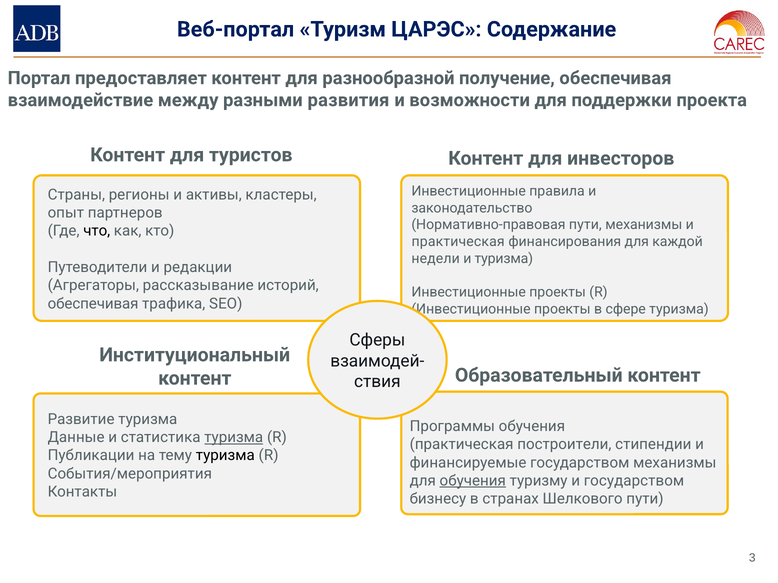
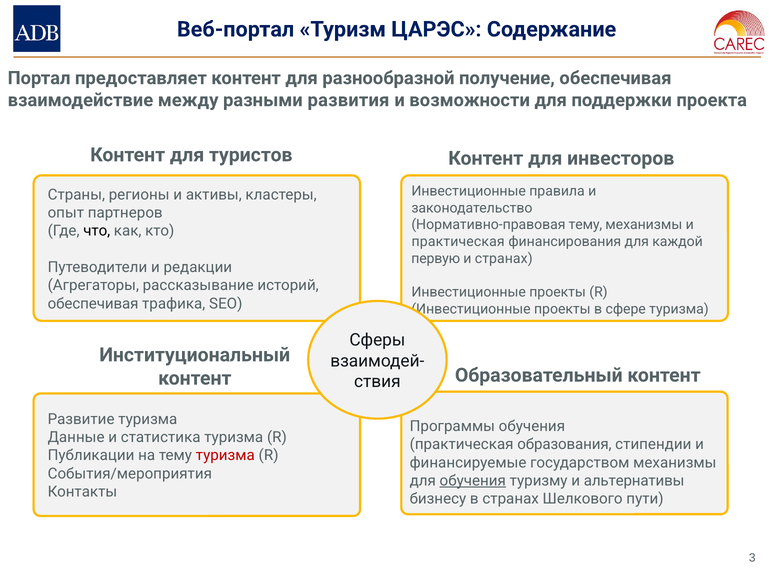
Нормативно-правовая пути: пути -> тему
недели: недели -> первую
и туризма: туризма -> странах
туризма at (234, 438) underline: present -> none
построители: построители -> образования
туризма at (225, 456) colour: black -> red
и государством: государством -> альтернативы
